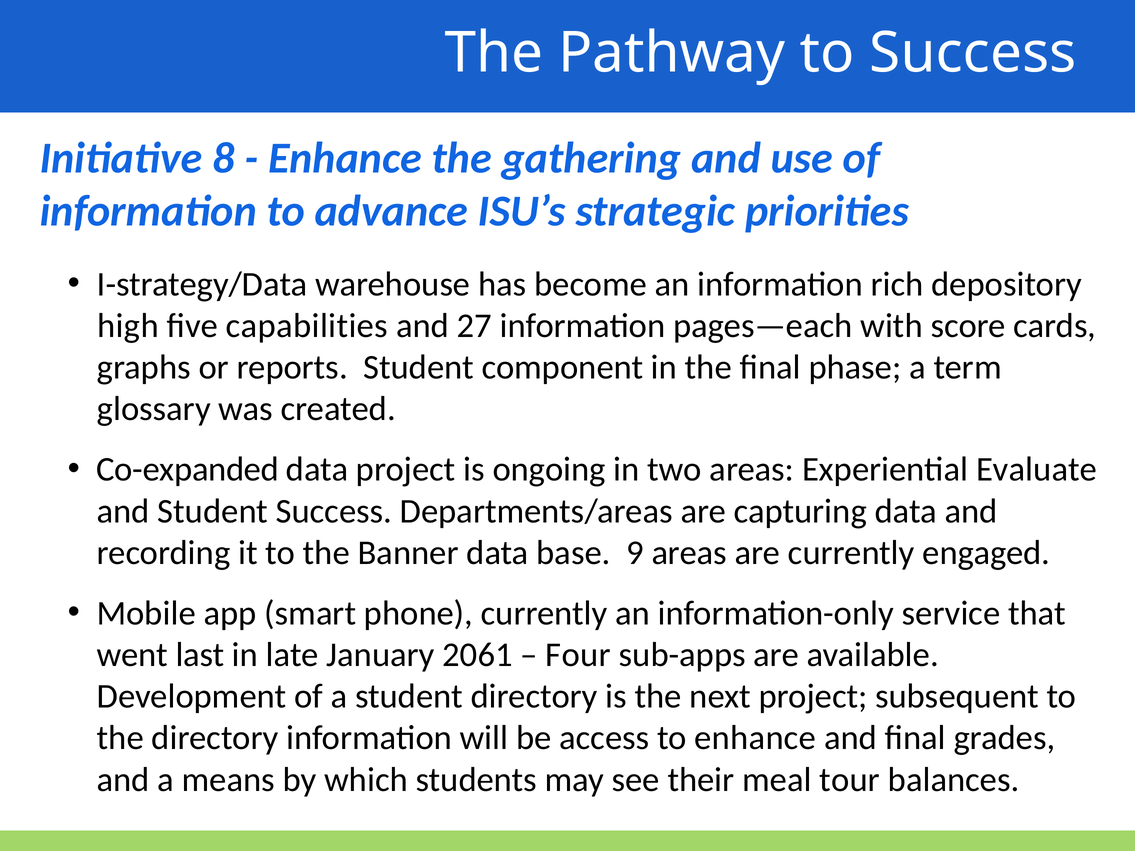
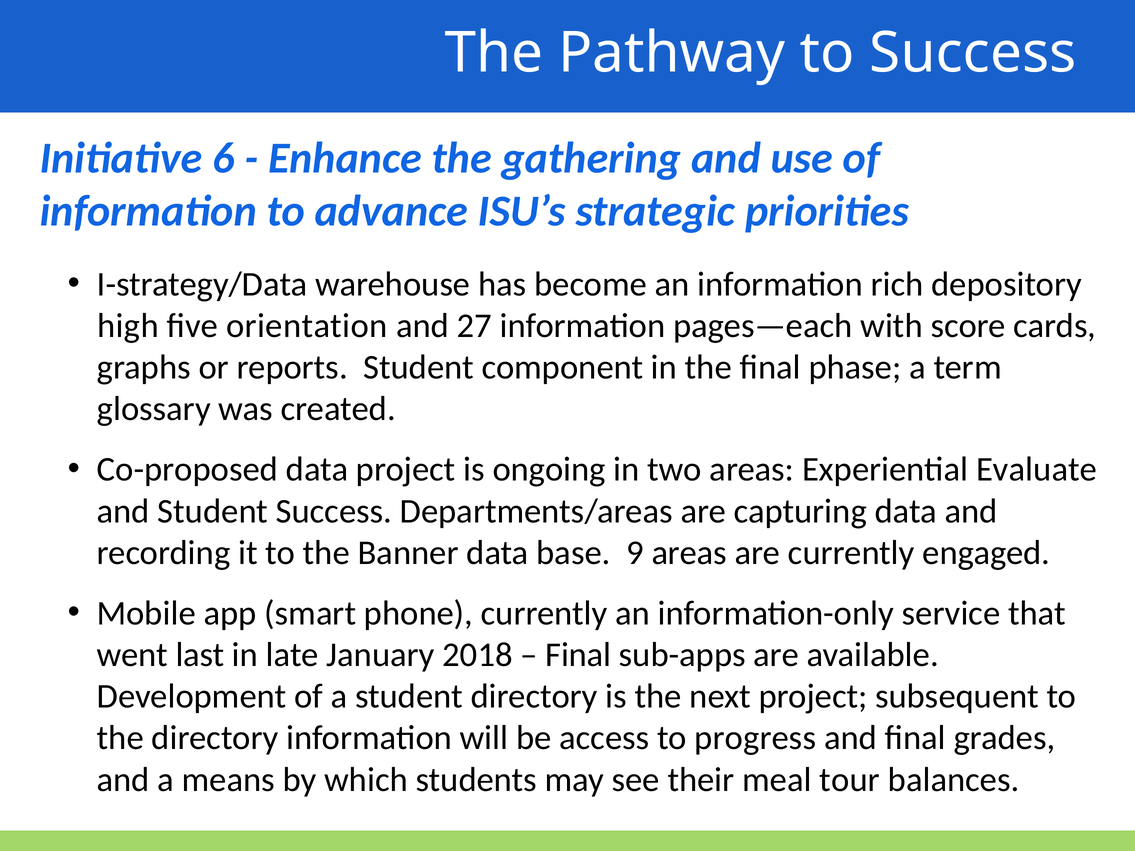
8: 8 -> 6
capabilities: capabilities -> orientation
Co-expanded: Co-expanded -> Co-proposed
2061: 2061 -> 2018
Four at (578, 655): Four -> Final
to enhance: enhance -> progress
